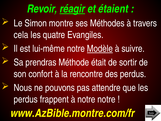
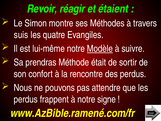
réagir underline: present -> none
cela: cela -> suis
notre notre: notre -> signe
www.AzBible.montre.com/fr: www.AzBible.montre.com/fr -> www.AzBible.ramené.com/fr
